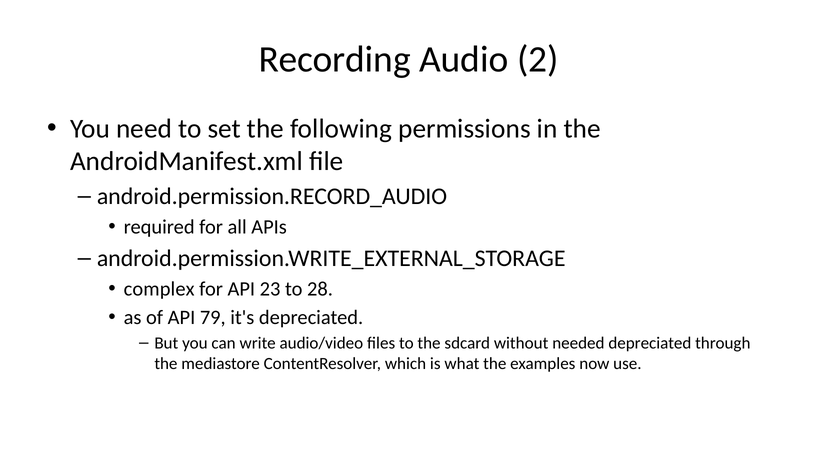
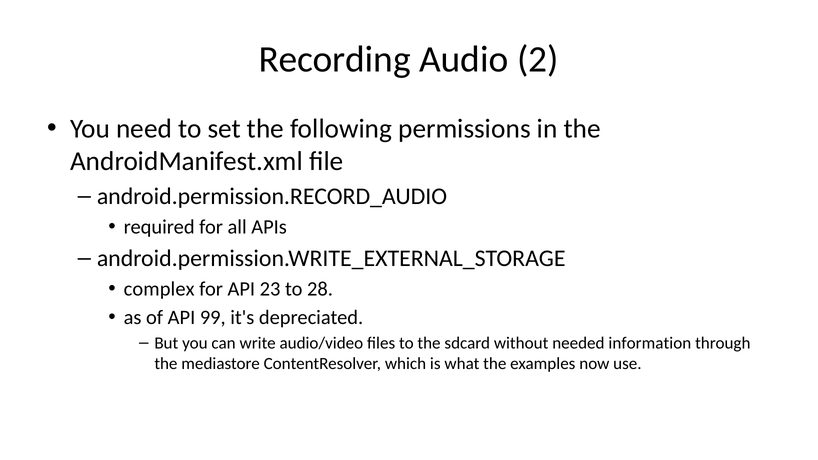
79: 79 -> 99
needed depreciated: depreciated -> information
